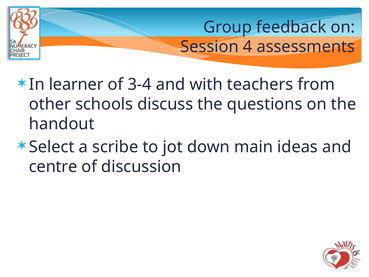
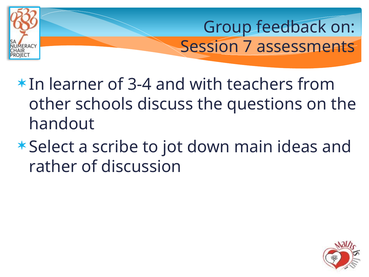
4: 4 -> 7
centre: centre -> rather
